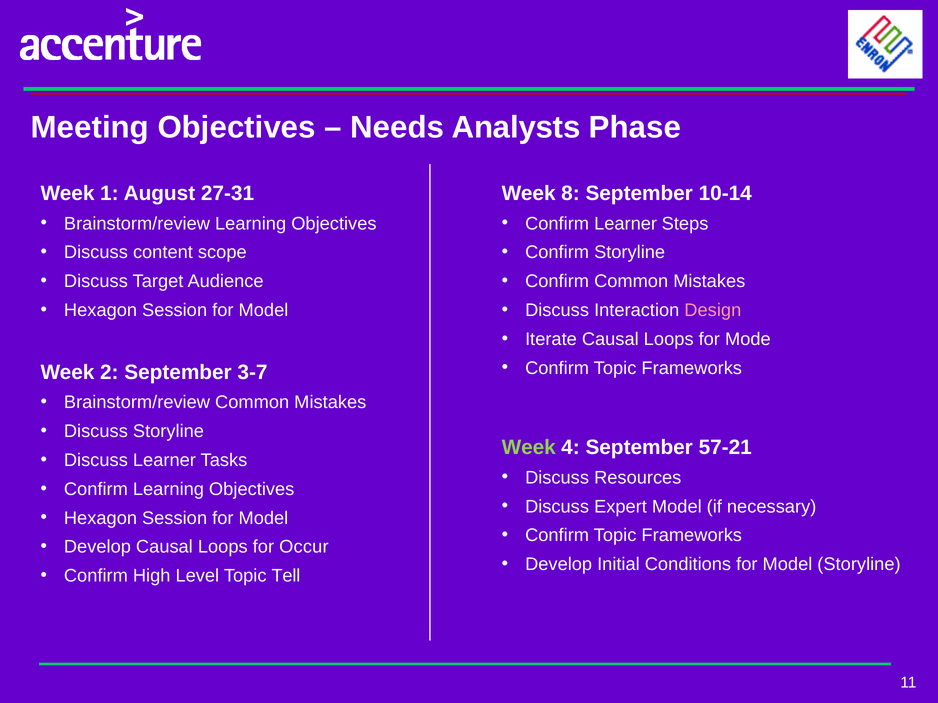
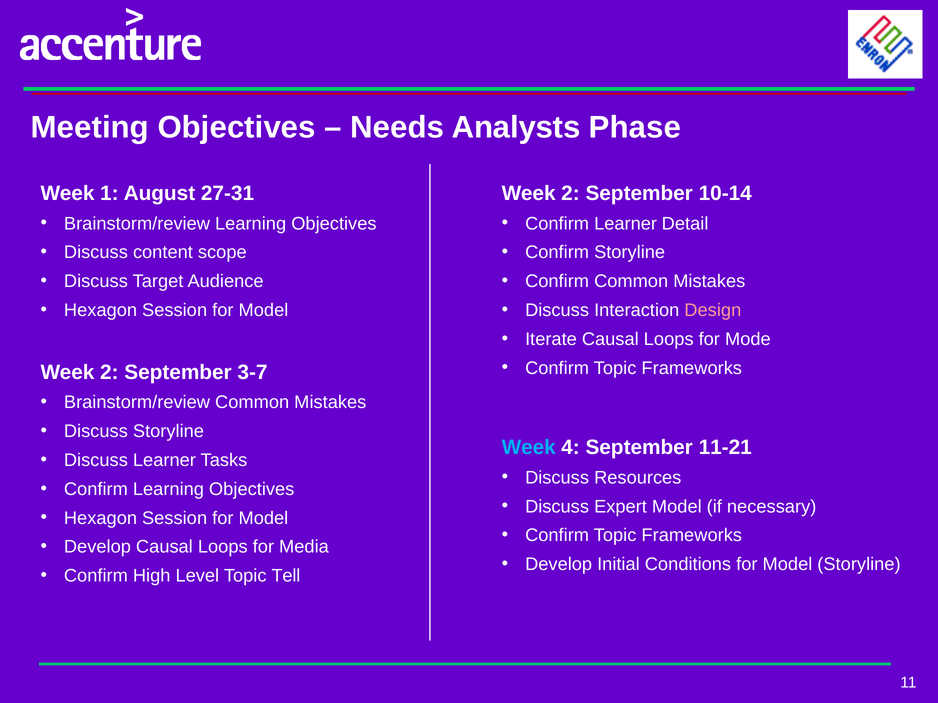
8 at (570, 193): 8 -> 2
Steps: Steps -> Detail
Week at (529, 448) colour: light green -> light blue
57-21: 57-21 -> 11-21
Occur: Occur -> Media
